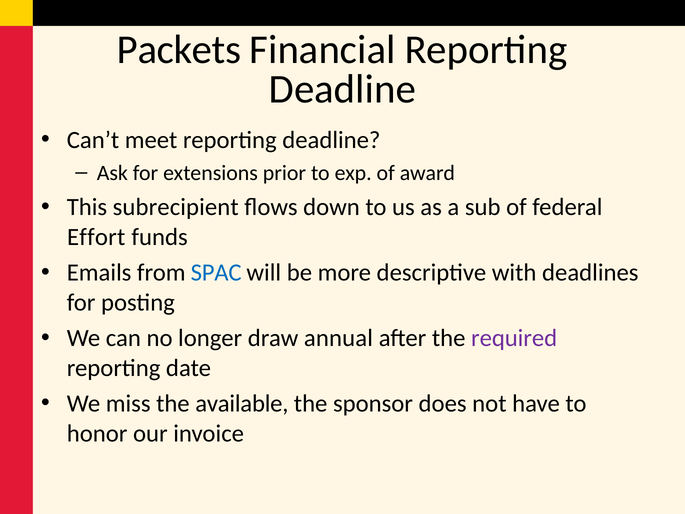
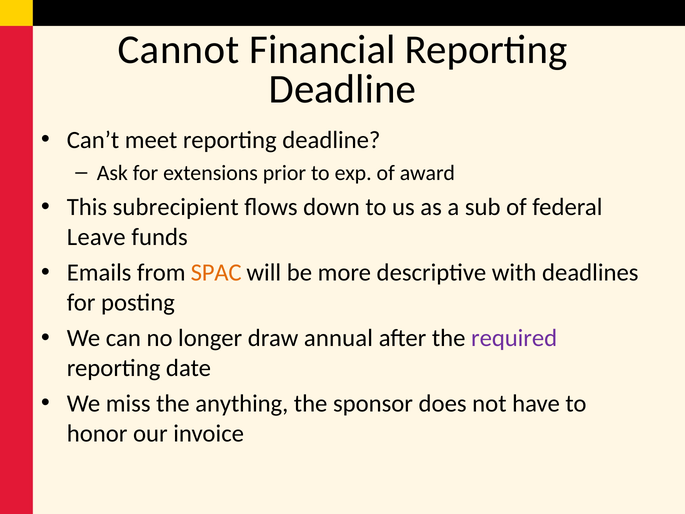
Packets: Packets -> Cannot
Effort: Effort -> Leave
SPAC colour: blue -> orange
available: available -> anything
